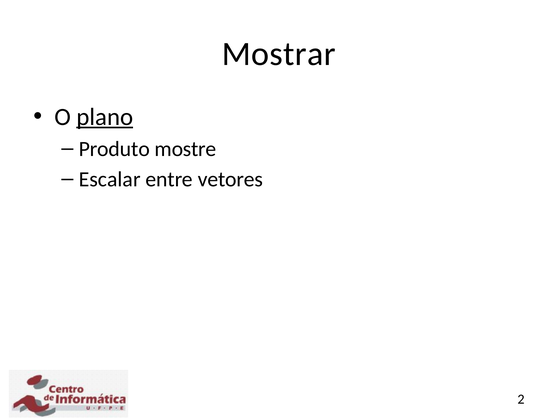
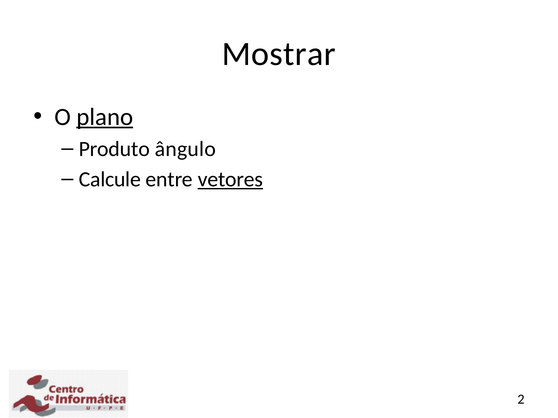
mostre: mostre -> ângulo
Escalar: Escalar -> Calcule
vetores underline: none -> present
